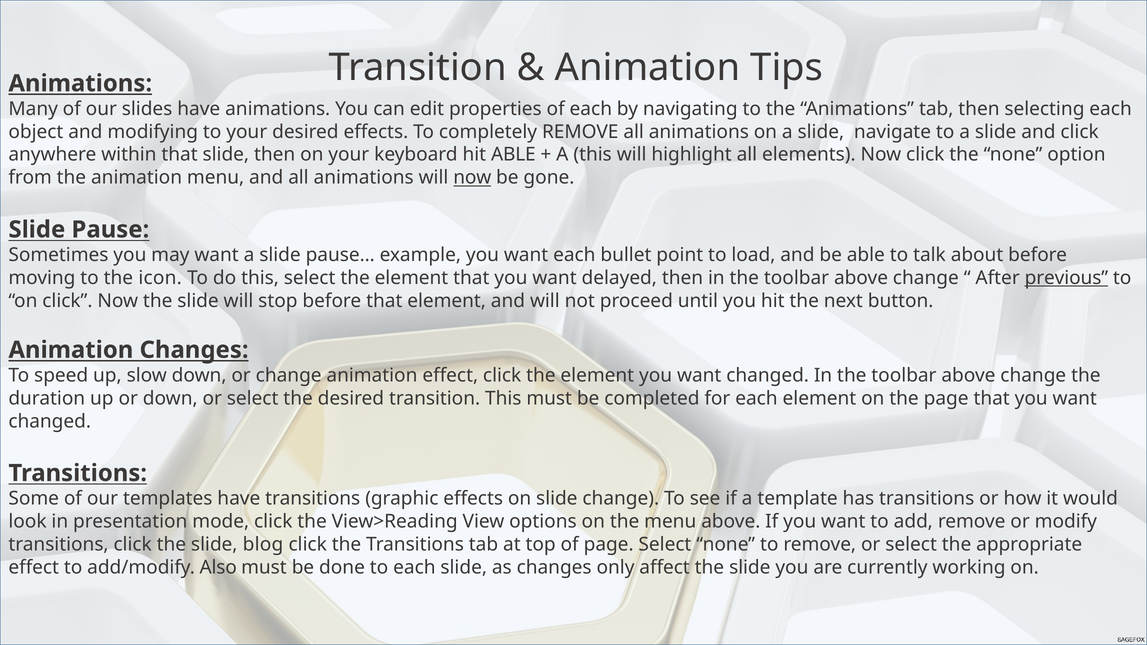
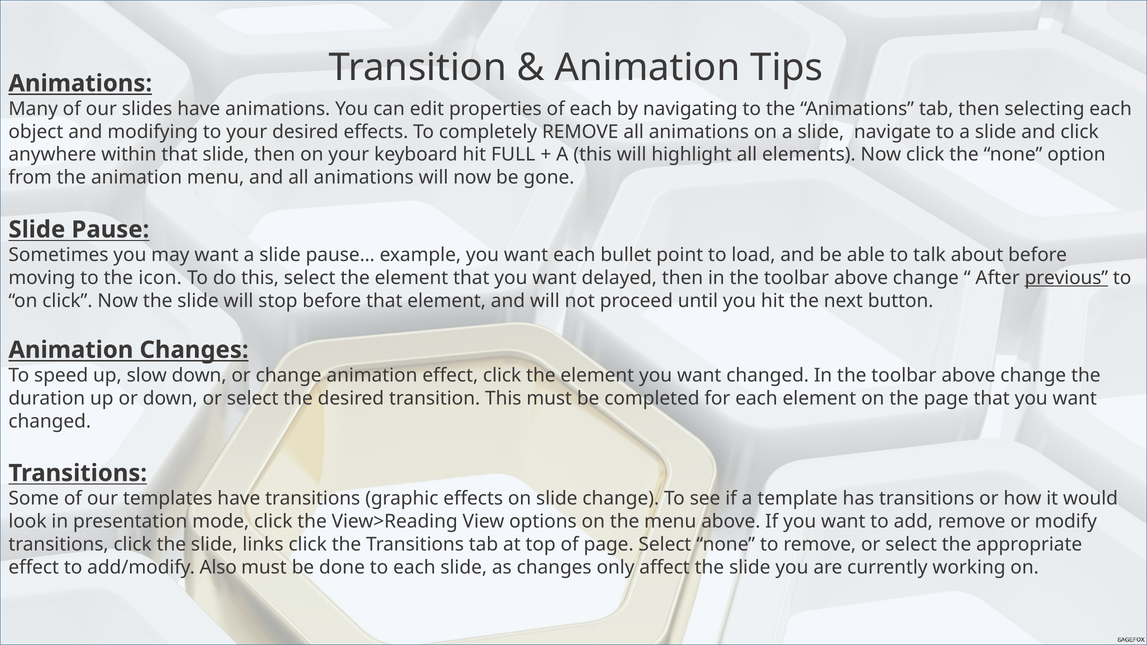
hit ABLE: ABLE -> FULL
now at (472, 178) underline: present -> none
blog: blog -> links
